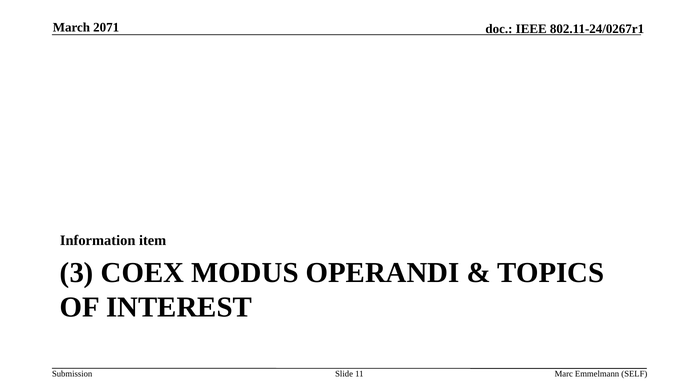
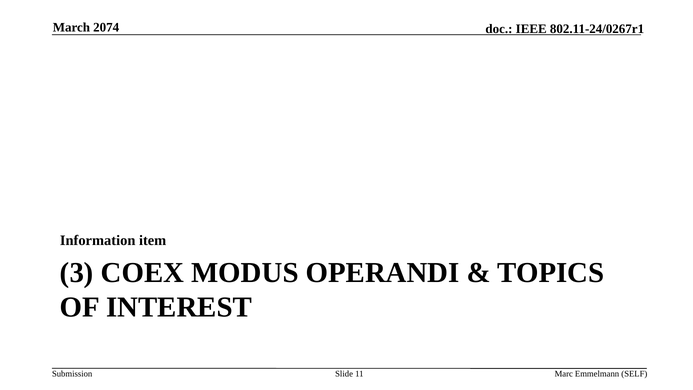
2071: 2071 -> 2074
